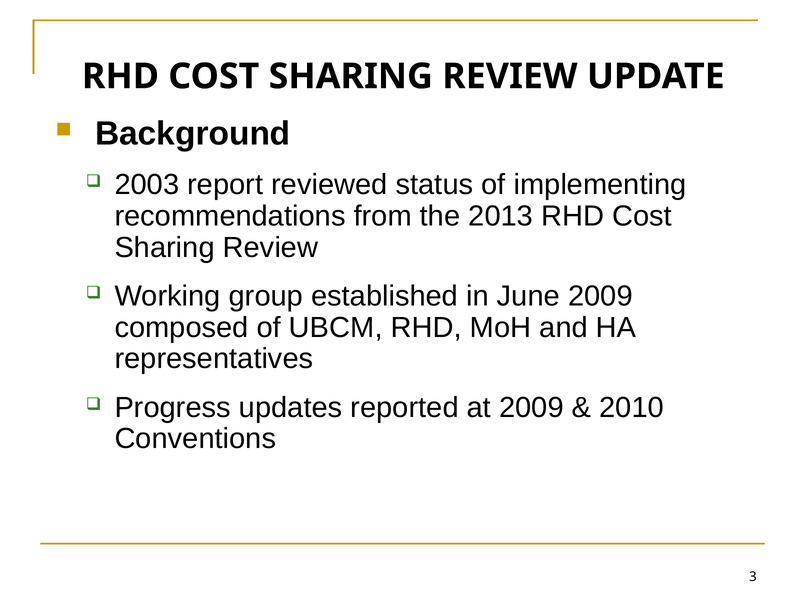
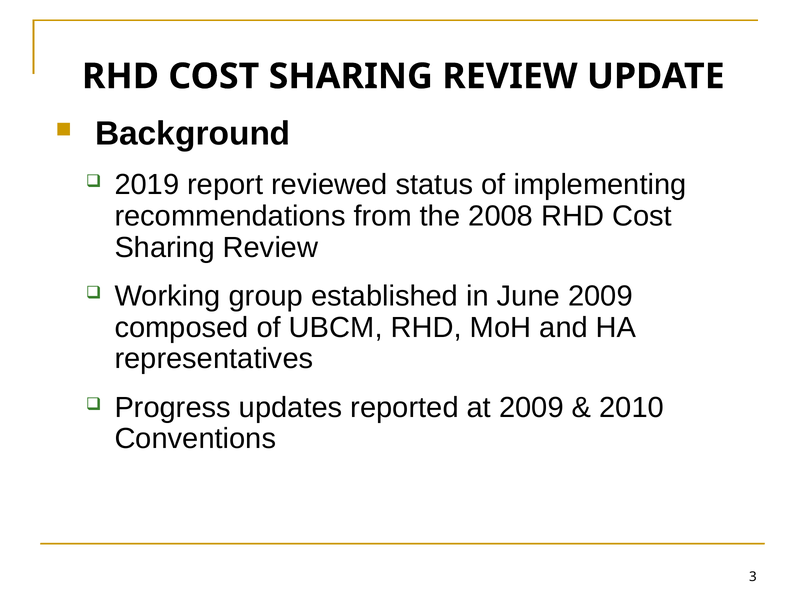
2003: 2003 -> 2019
2013: 2013 -> 2008
